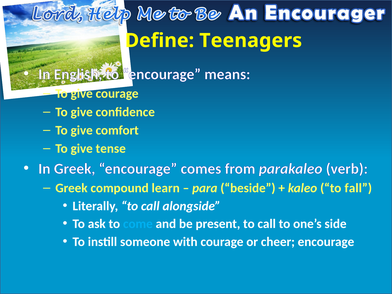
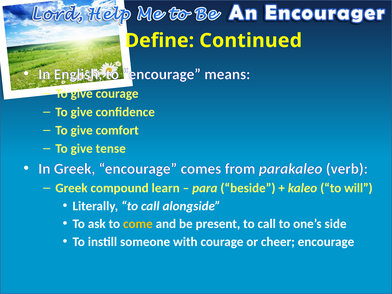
Teenagers: Teenagers -> Continued
fall: fall -> will
come colour: light blue -> yellow
